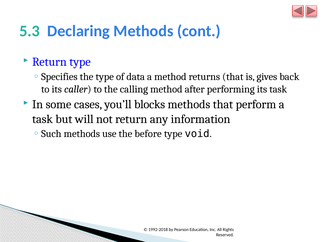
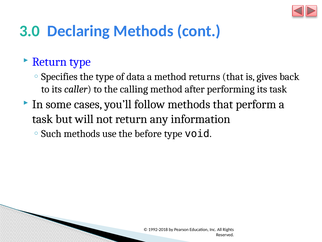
5.3: 5.3 -> 3.0
blocks: blocks -> follow
